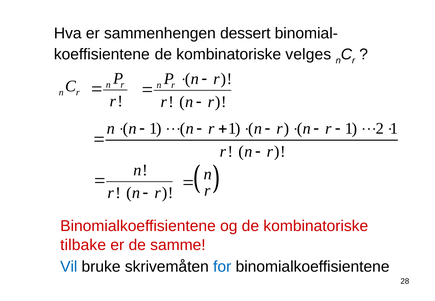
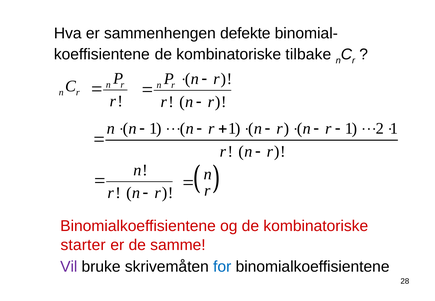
dessert: dessert -> defekte
velges: velges -> tilbake
tilbake: tilbake -> starter
Vil colour: blue -> purple
